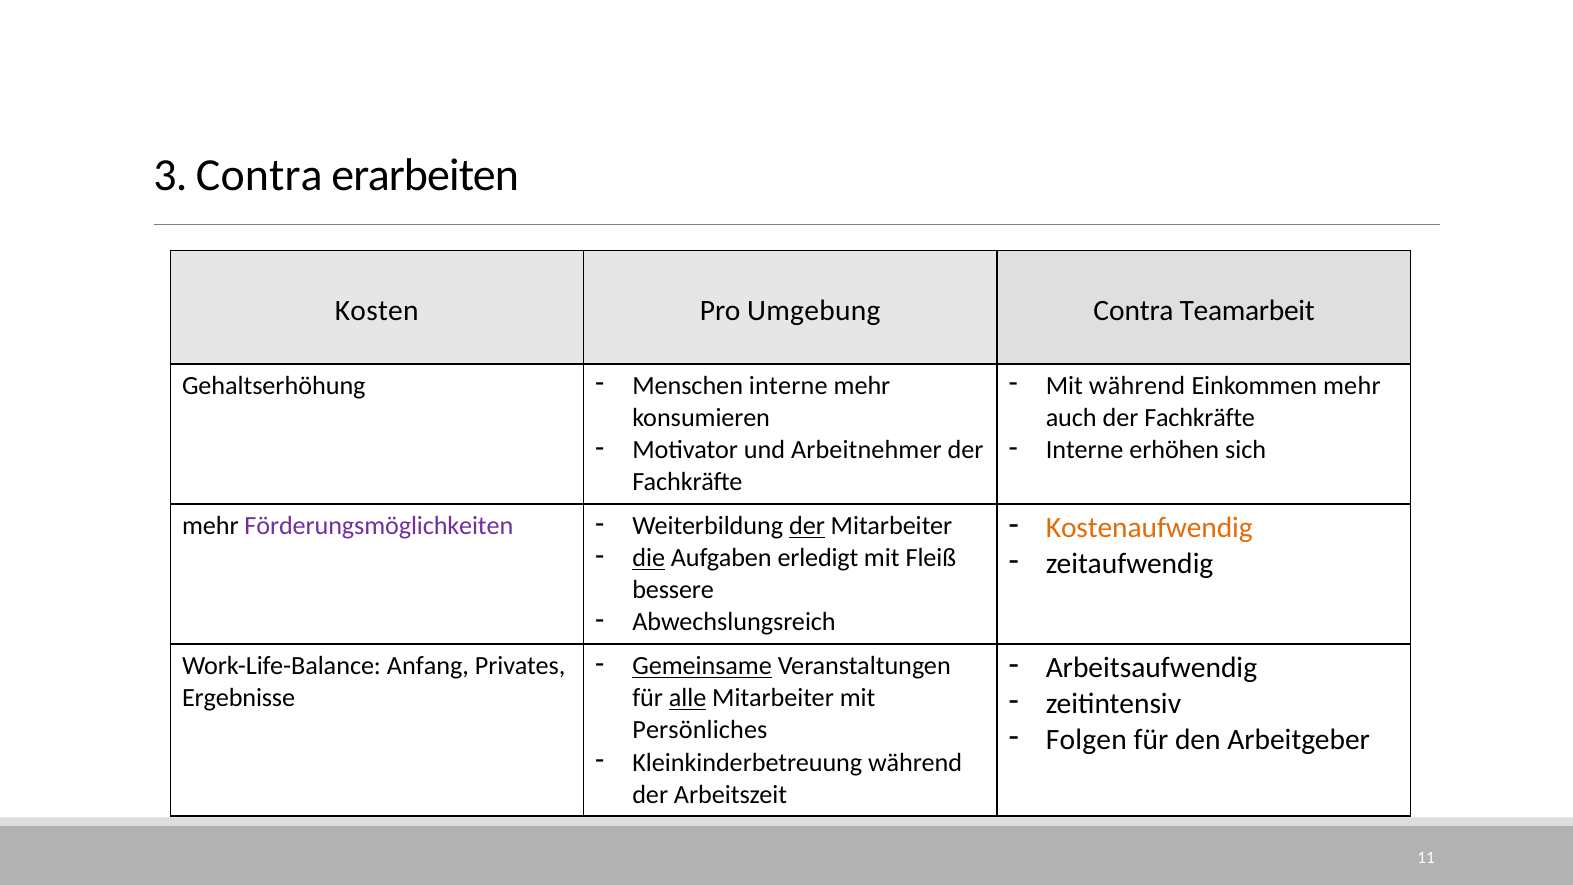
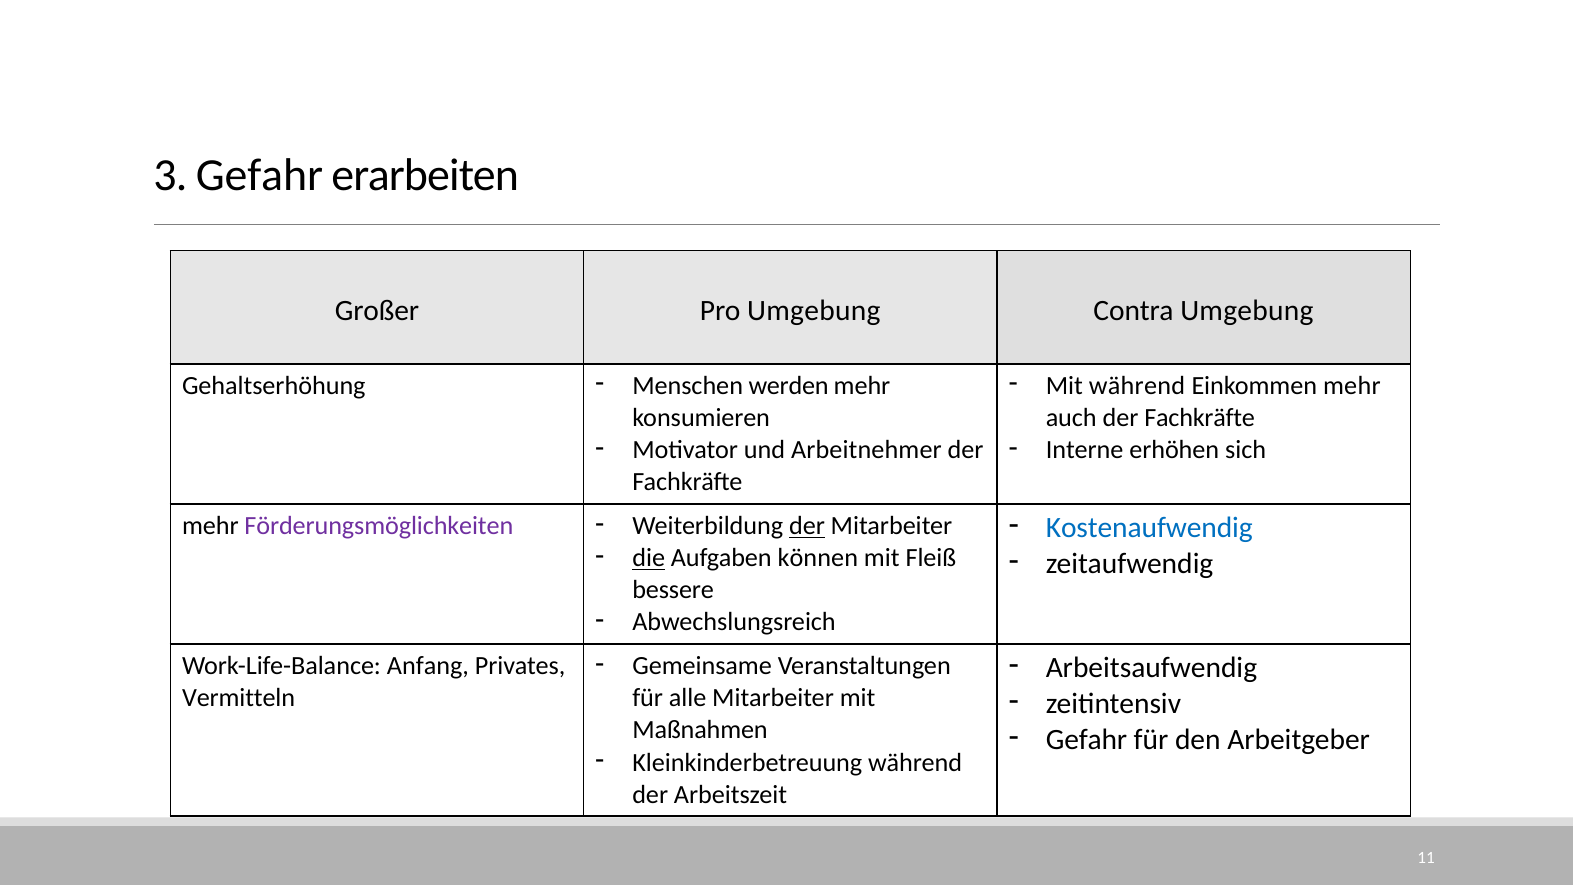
3 Contra: Contra -> Gefahr
Kosten: Kosten -> Großer
Contra Teamarbeit: Teamarbeit -> Umgebung
Menschen interne: interne -> werden
Kostenaufwendig colour: orange -> blue
erledigt: erledigt -> können
Gemeinsame underline: present -> none
Ergebnisse: Ergebnisse -> Vermitteln
alle underline: present -> none
Persönliches: Persönliches -> Maßnahmen
Folgen at (1086, 740): Folgen -> Gefahr
